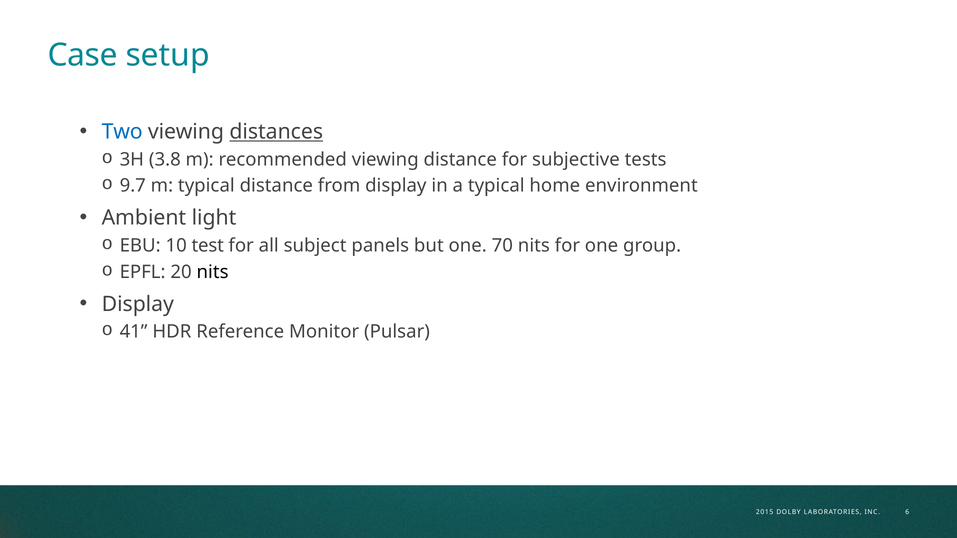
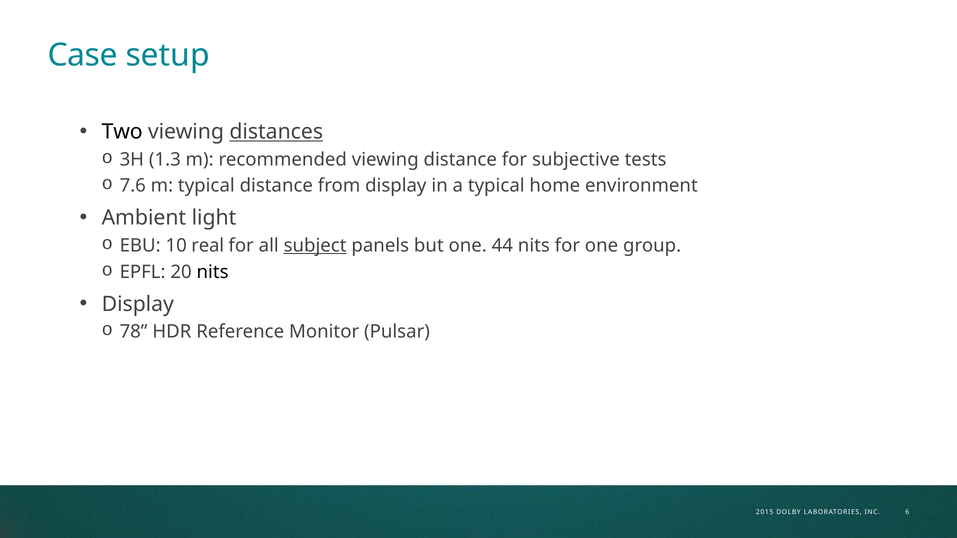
Two colour: blue -> black
3.8: 3.8 -> 1.3
9.7: 9.7 -> 7.6
test: test -> real
subject underline: none -> present
70: 70 -> 44
41: 41 -> 78
